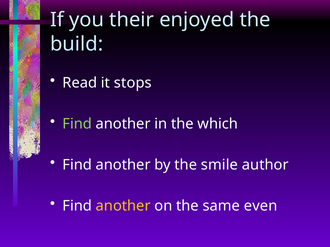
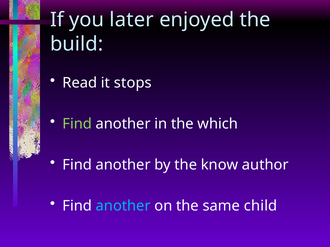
their: their -> later
smile: smile -> know
another at (123, 206) colour: yellow -> light blue
even: even -> child
